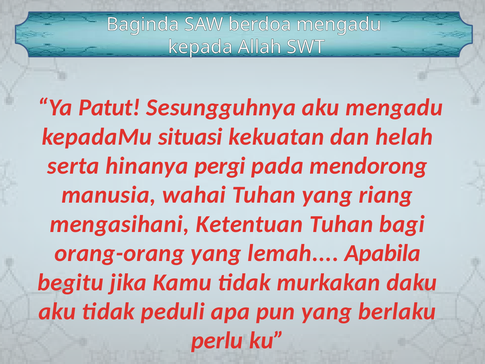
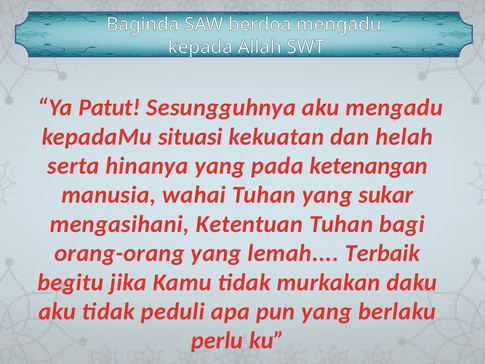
hinanya pergi: pergi -> yang
mendorong: mendorong -> ketenangan
riang: riang -> sukar
Apabila: Apabila -> Terbaik
